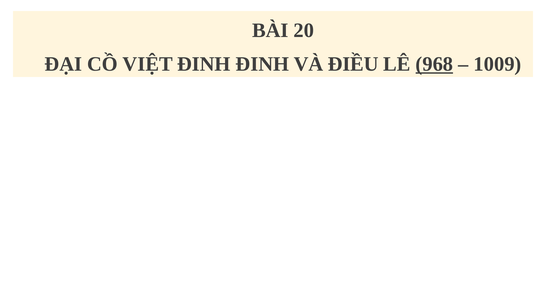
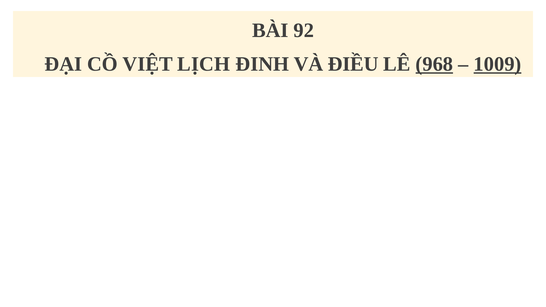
20: 20 -> 92
VIỆT ĐINH: ĐINH -> LỊCH
1009 underline: none -> present
